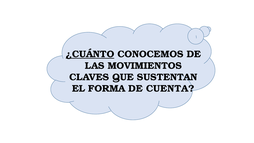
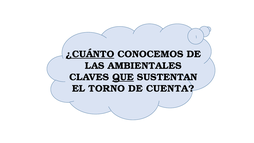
MOVIMIENTOS: MOVIMIENTOS -> AMBIENTALES
QUE underline: none -> present
FORMA: FORMA -> TORNO
